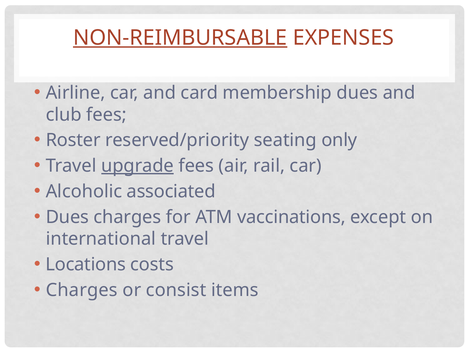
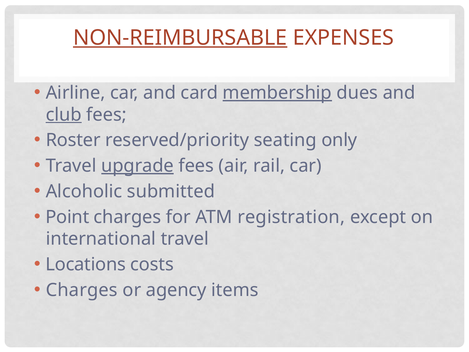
membership underline: none -> present
club underline: none -> present
associated: associated -> submitted
Dues at (67, 217): Dues -> Point
vaccinations: vaccinations -> registration
consist: consist -> agency
